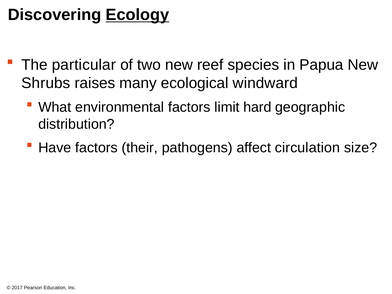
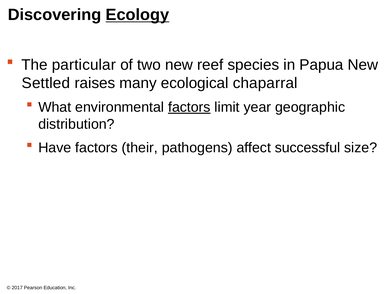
Shrubs: Shrubs -> Settled
windward: windward -> chaparral
factors at (189, 107) underline: none -> present
hard: hard -> year
circulation: circulation -> successful
